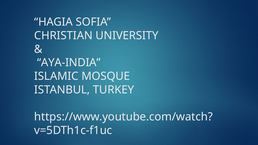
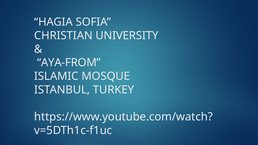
AYA-INDIA: AYA-INDIA -> AYA-FROM
